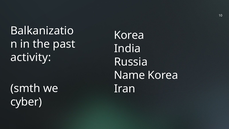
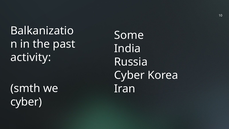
Korea at (129, 35): Korea -> Some
Name at (129, 75): Name -> Cyber
